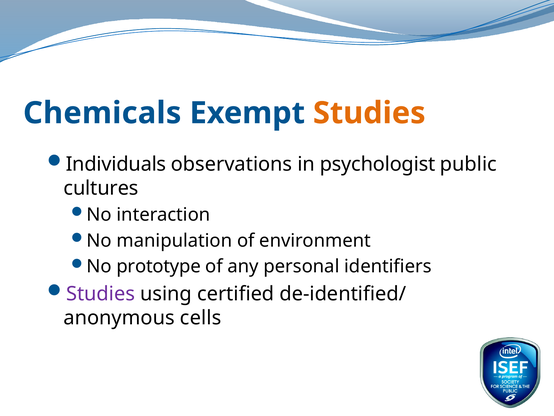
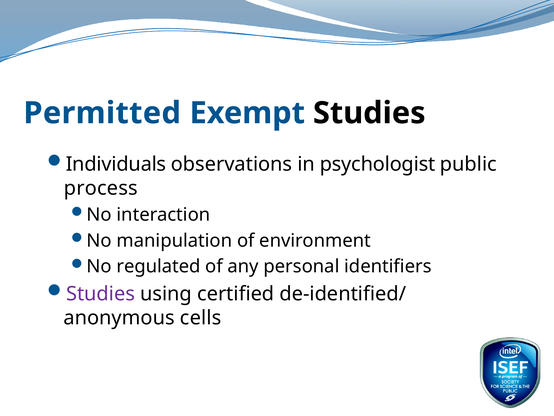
Chemicals: Chemicals -> Permitted
Studies at (369, 113) colour: orange -> black
cultures: cultures -> process
prototype: prototype -> regulated
